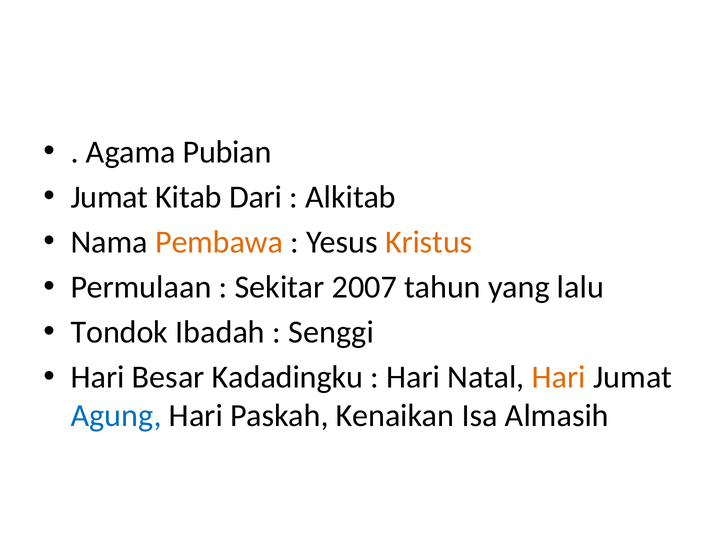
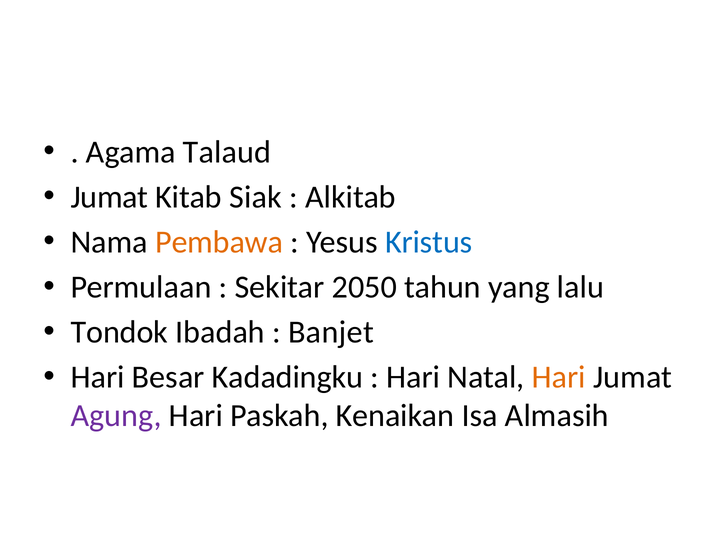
Pubian: Pubian -> Talaud
Dari: Dari -> Siak
Kristus colour: orange -> blue
2007: 2007 -> 2050
Senggi: Senggi -> Banjet
Agung colour: blue -> purple
